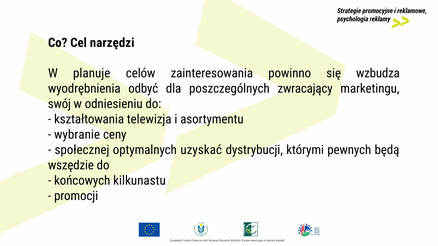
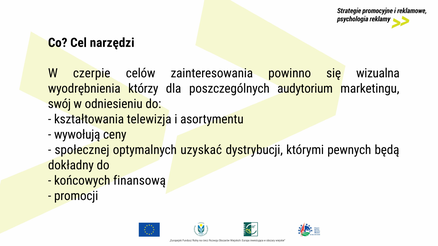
planuje: planuje -> czerpie
wzbudza: wzbudza -> wizualna
odbyć: odbyć -> którzy
zwracający: zwracający -> audytorium
wybranie: wybranie -> wywołują
wszędzie: wszędzie -> dokładny
kilkunastu: kilkunastu -> finansową
